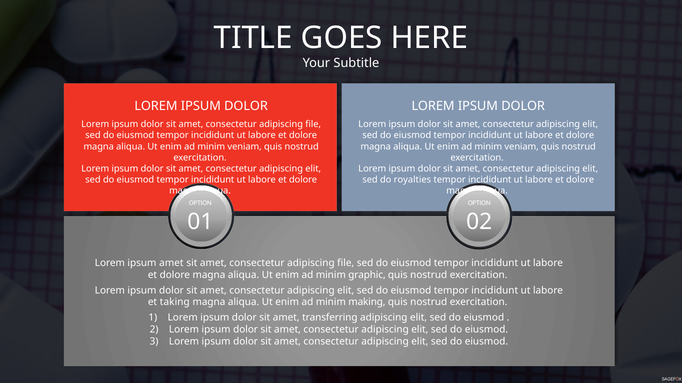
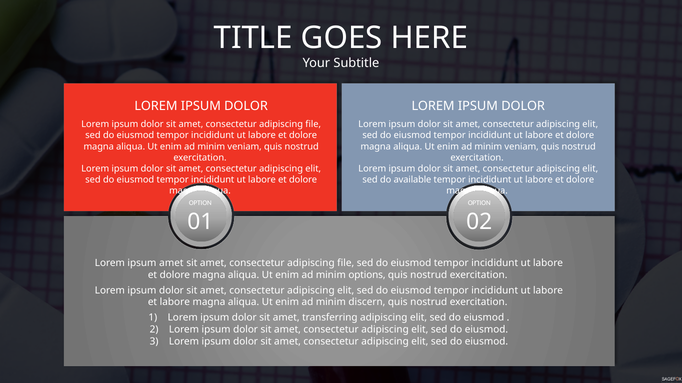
royalties: royalties -> available
graphic: graphic -> options
et taking: taking -> labore
making: making -> discern
